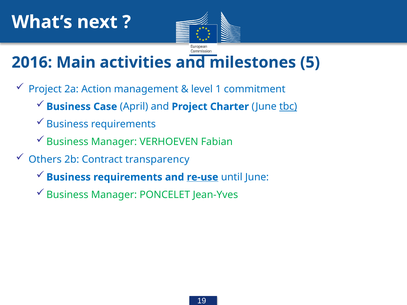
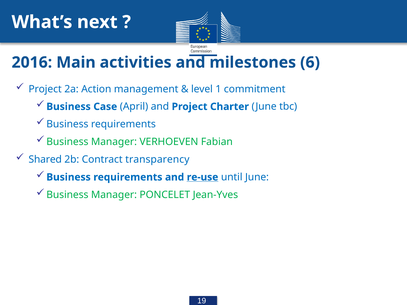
5: 5 -> 6
tbc underline: present -> none
Others: Others -> Shared
